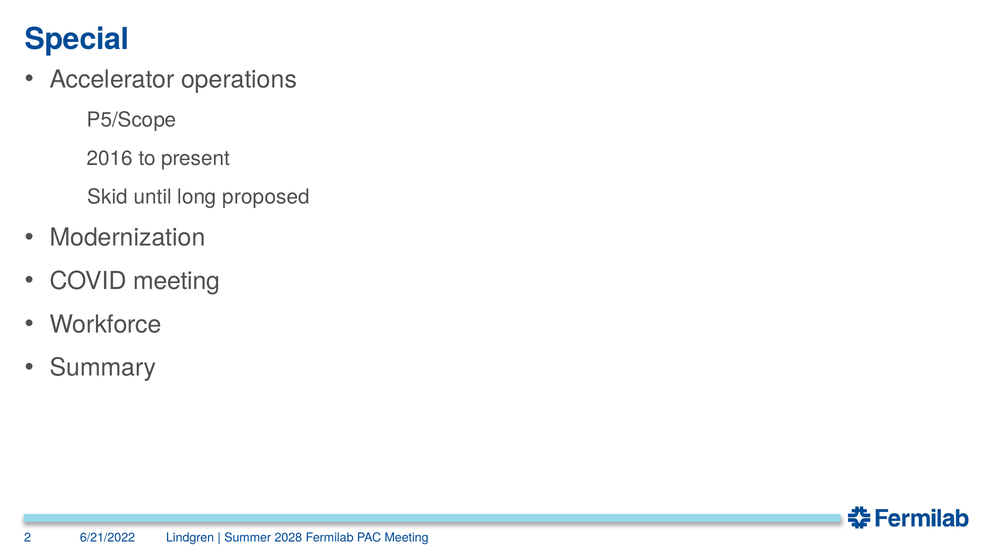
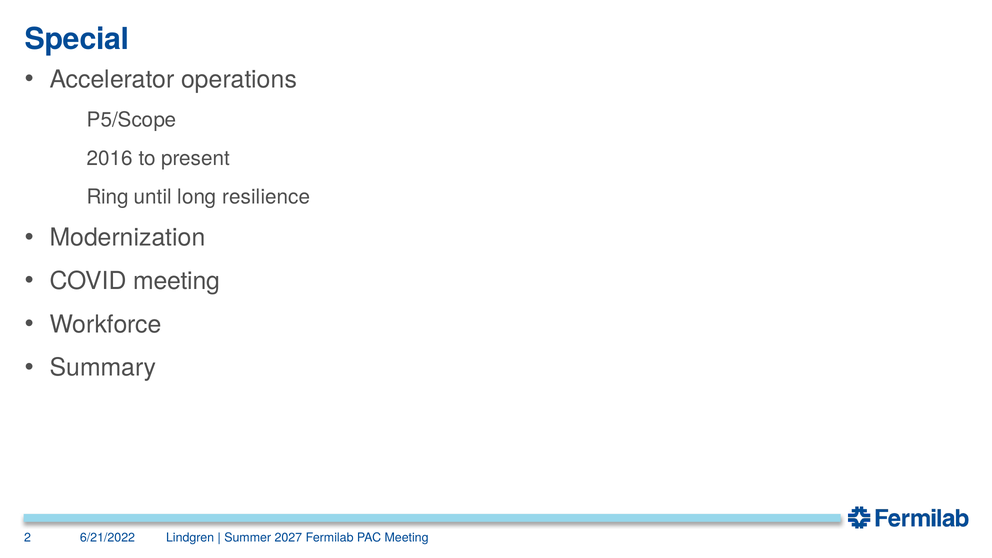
Skid: Skid -> Ring
proposed: proposed -> resilience
2028: 2028 -> 2027
